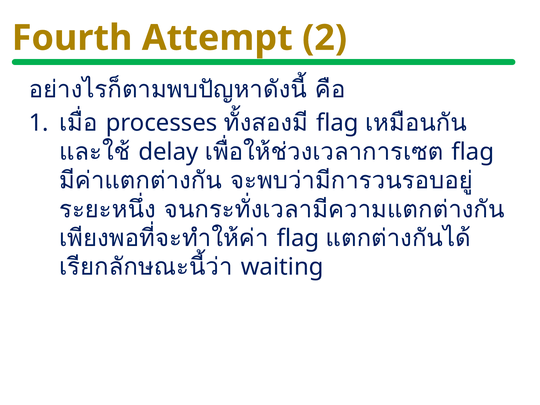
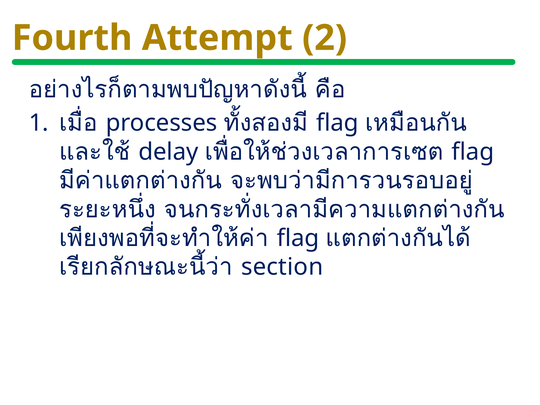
waiting: waiting -> section
